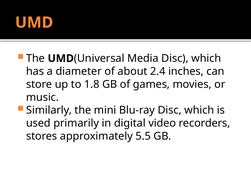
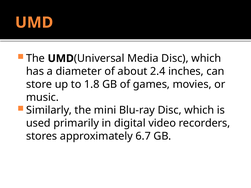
5.5: 5.5 -> 6.7
